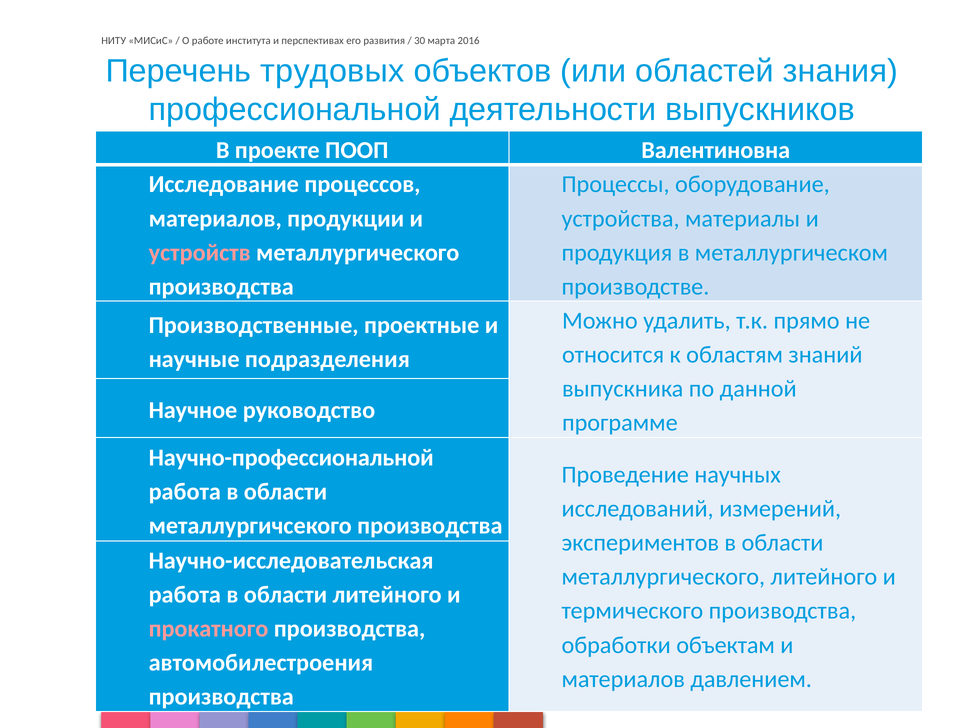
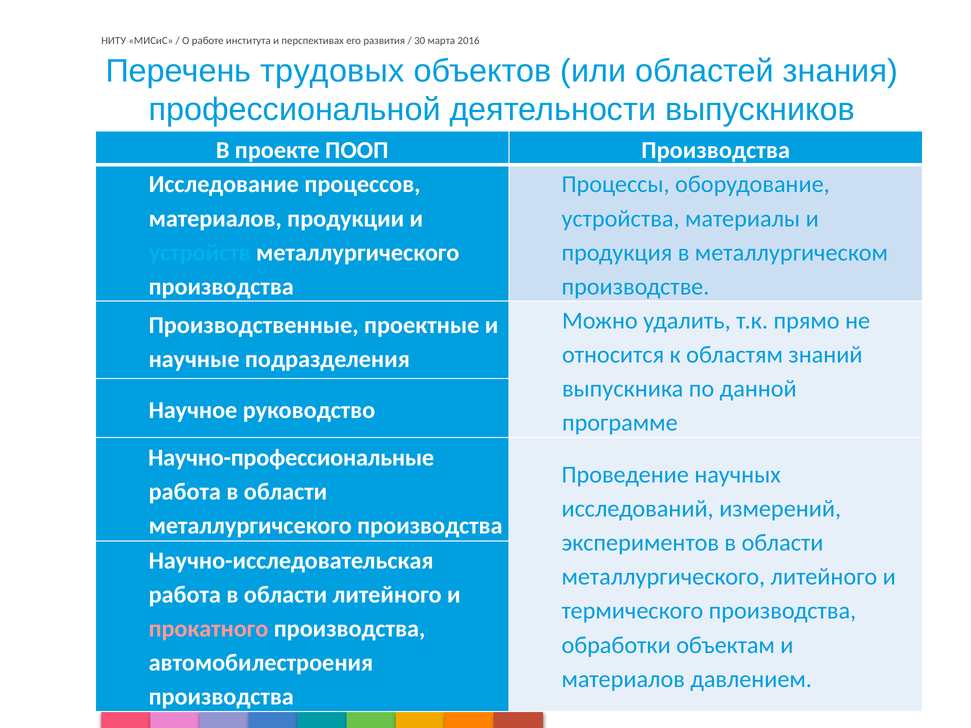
ПООП Валентиновна: Валентиновна -> Производства
устройств colour: pink -> light blue
Научно-профессиональной: Научно-профессиональной -> Научно-профессиональные
